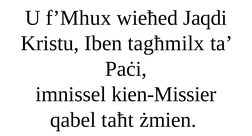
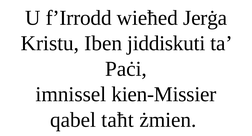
f’Mhux: f’Mhux -> f’Irrodd
Jaqdi: Jaqdi -> Jerġa
tagħmilx: tagħmilx -> jiddiskuti
